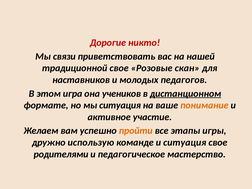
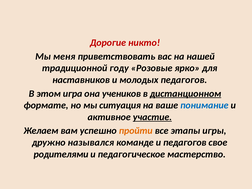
связи: связи -> меня
традиционной свое: свое -> году
скан: скан -> ярко
понимание colour: orange -> blue
участие underline: none -> present
использую: использую -> назывался
и ситуация: ситуация -> педагогов
